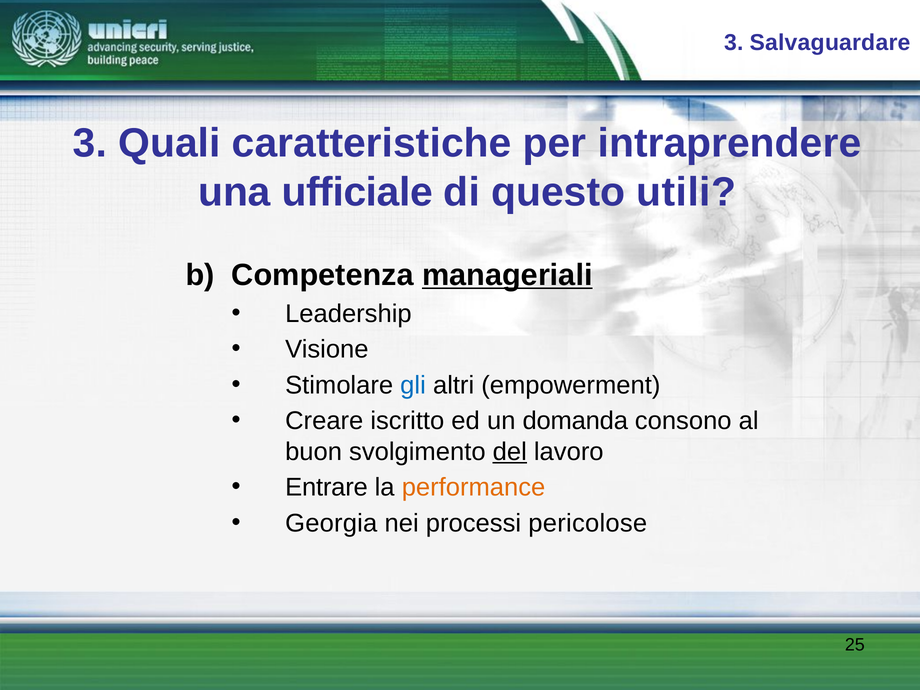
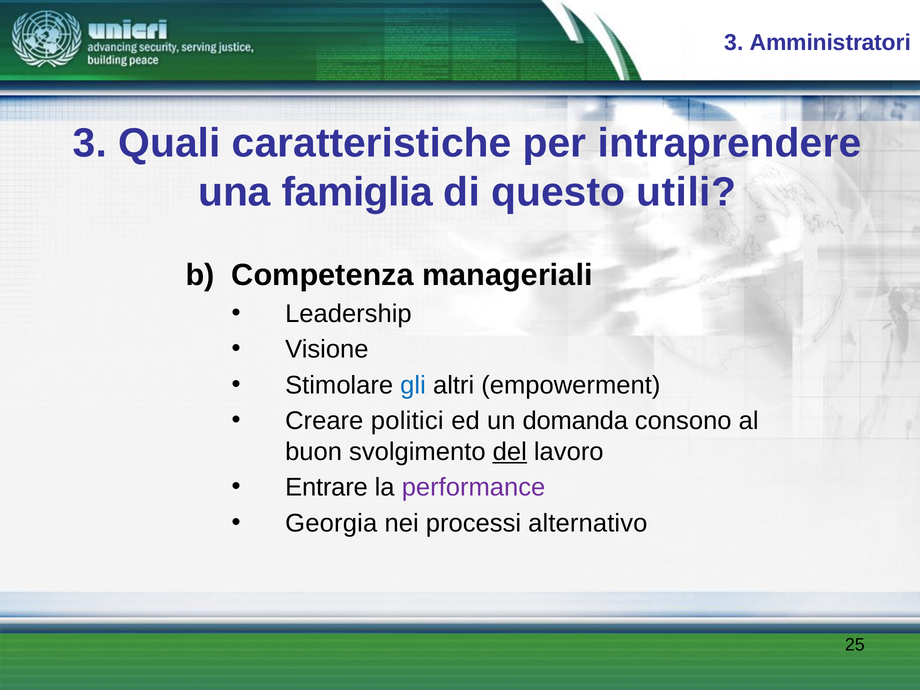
Salvaguardare: Salvaguardare -> Amministratori
ufficiale: ufficiale -> famiglia
manageriali underline: present -> none
iscritto: iscritto -> politici
performance colour: orange -> purple
pericolose: pericolose -> alternativo
